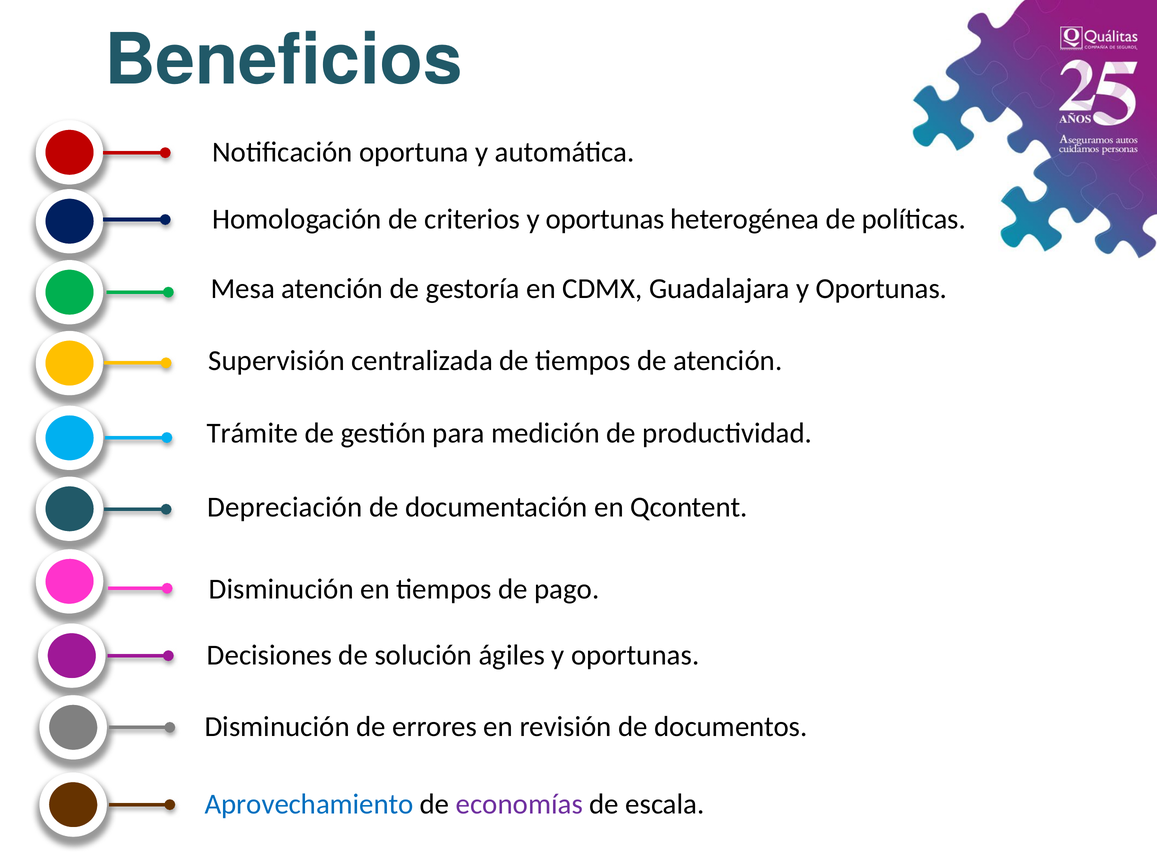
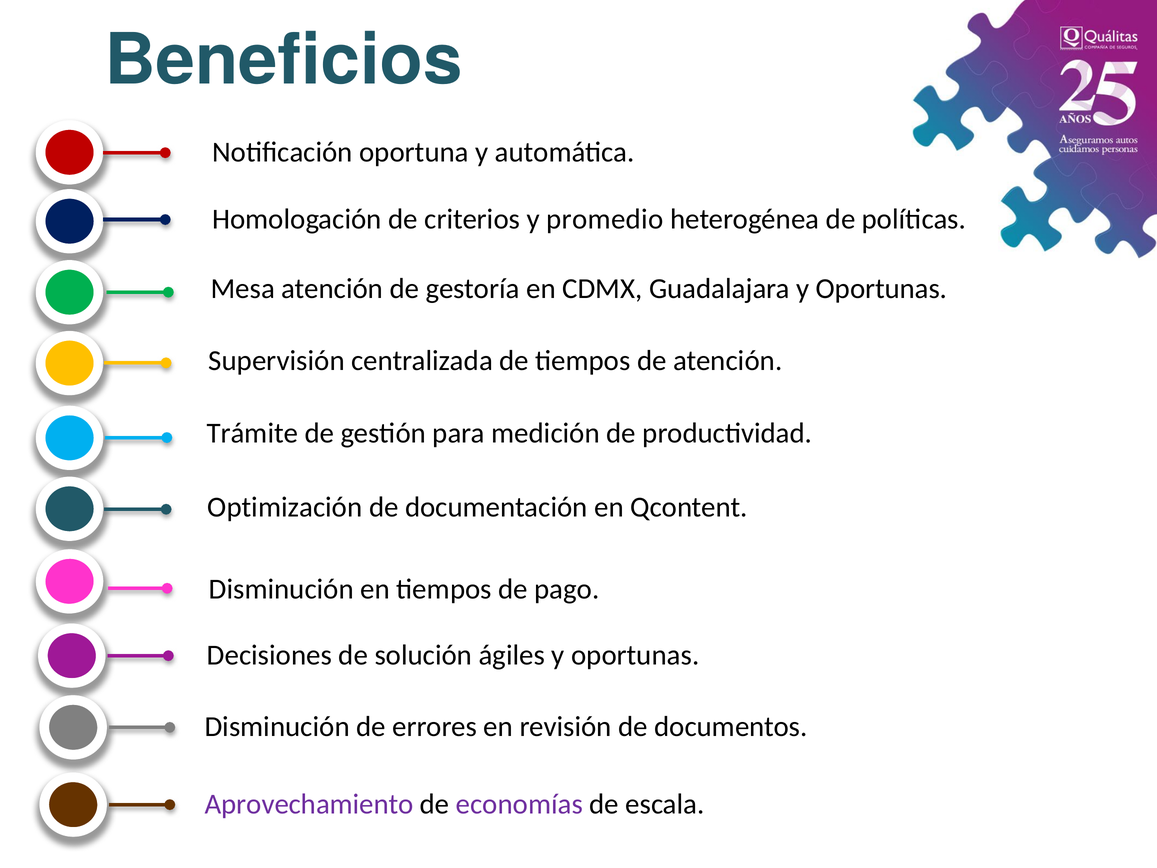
criterios y oportunas: oportunas -> promedio
Depreciación: Depreciación -> Optimización
Aprovechamiento colour: blue -> purple
